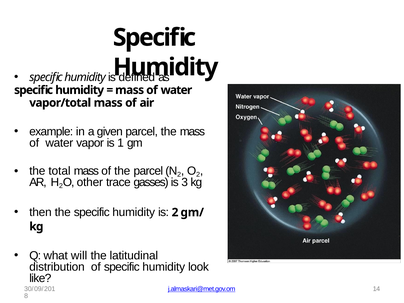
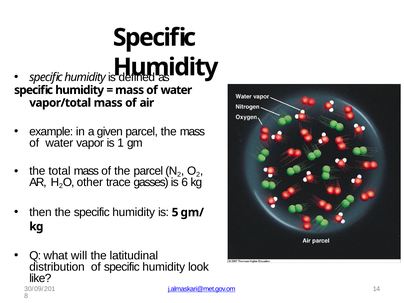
3: 3 -> 6
is 2: 2 -> 5
